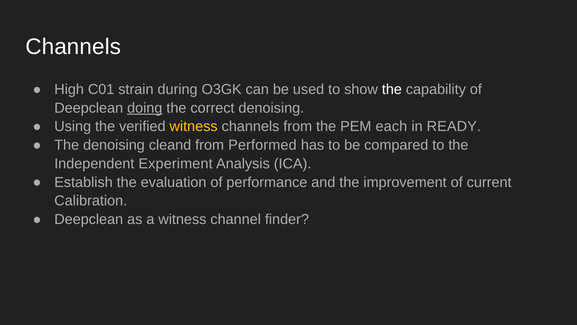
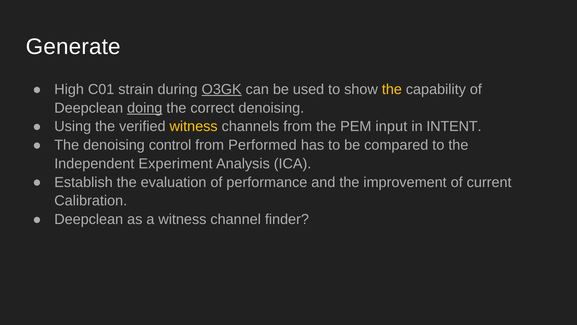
Channels at (73, 47): Channels -> Generate
O3GK underline: none -> present
the at (392, 89) colour: white -> yellow
each: each -> input
READY: READY -> INTENT
cleand: cleand -> control
